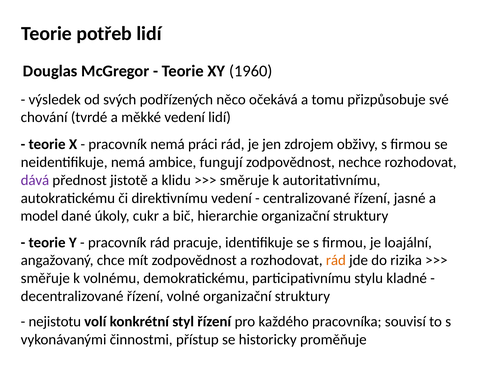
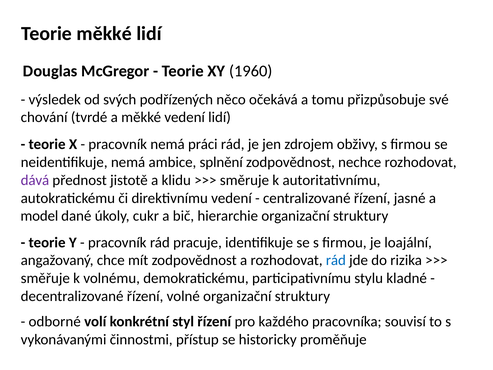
Teorie potřeb: potřeb -> měkké
fungují: fungují -> splnění
rád at (336, 260) colour: orange -> blue
nejistotu: nejistotu -> odborné
